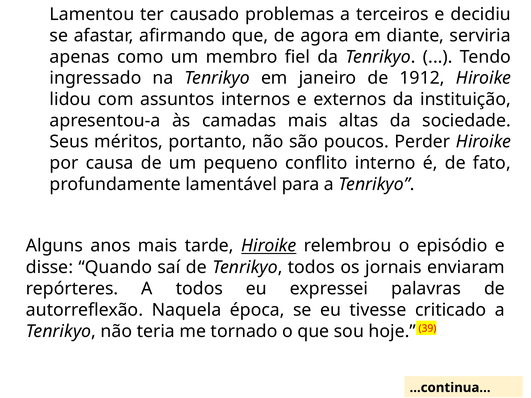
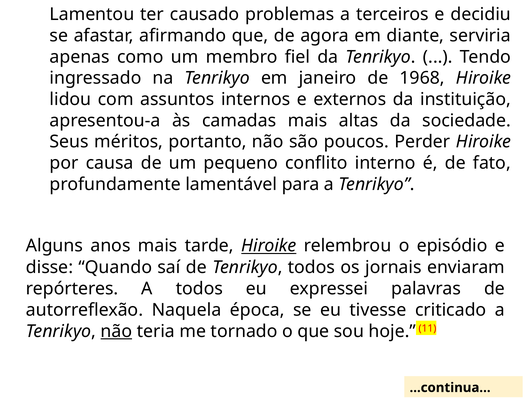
1912: 1912 -> 1968
não at (116, 331) underline: none -> present
39: 39 -> 11
